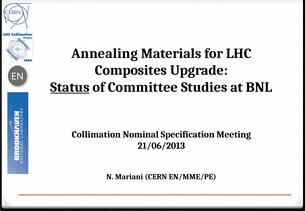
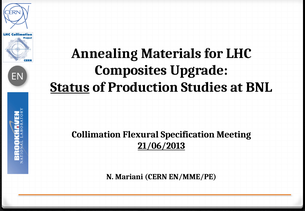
Committee: Committee -> Production
Nominal: Nominal -> Flexural
21/06/2013 underline: none -> present
